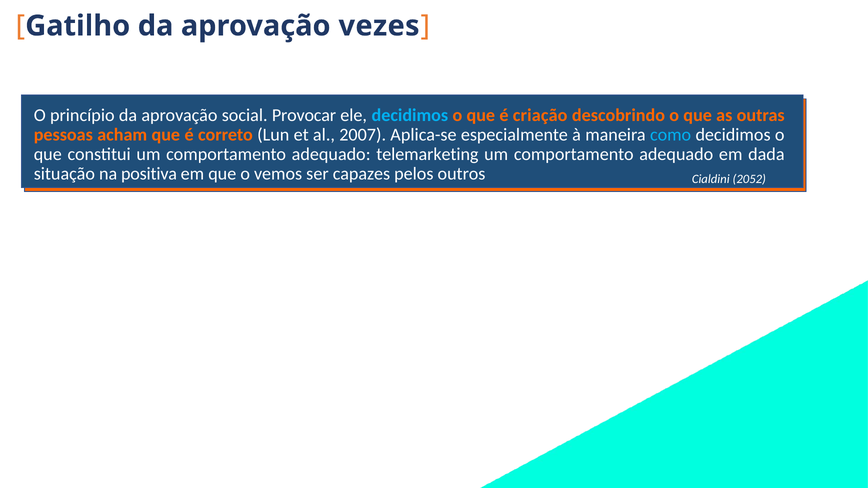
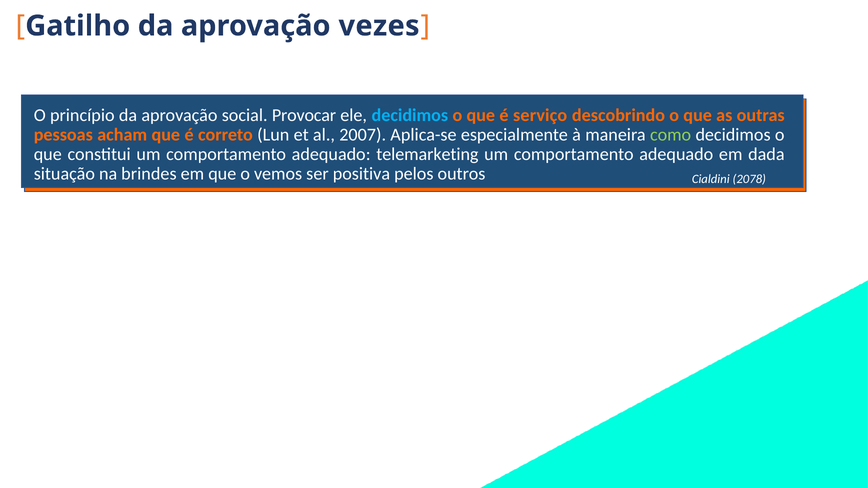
criação: criação -> serviço
como colour: light blue -> light green
positiva: positiva -> brindes
capazes: capazes -> positiva
2052: 2052 -> 2078
